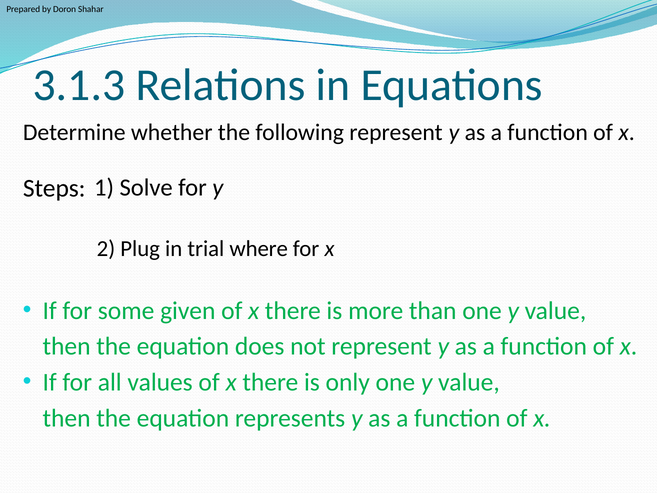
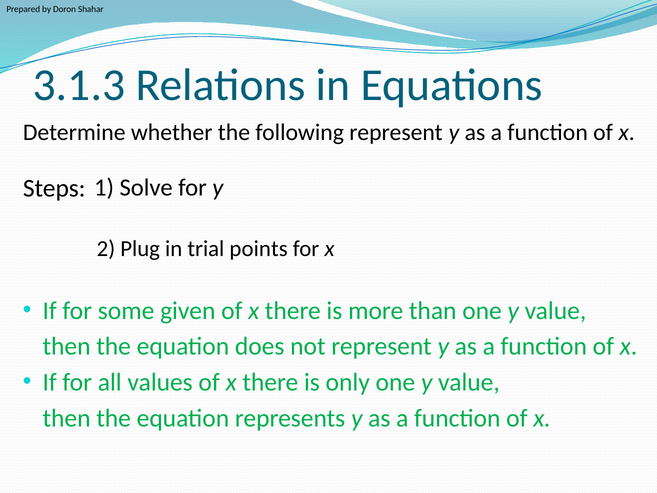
where: where -> points
